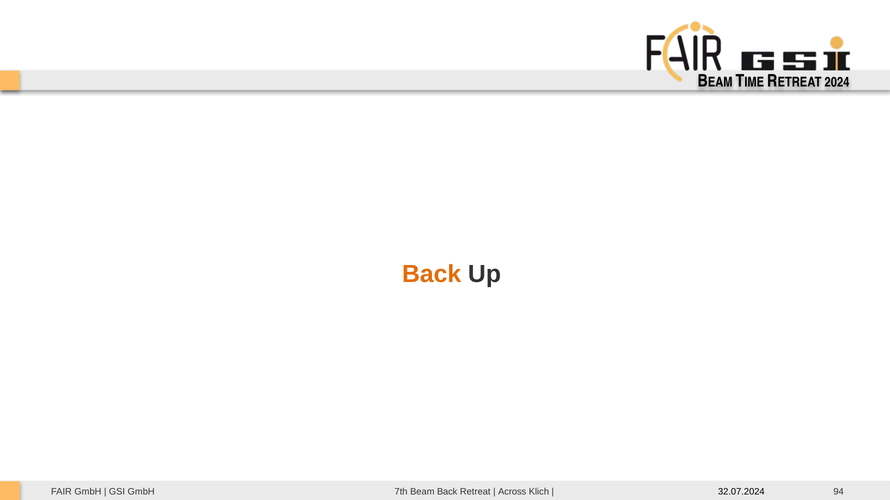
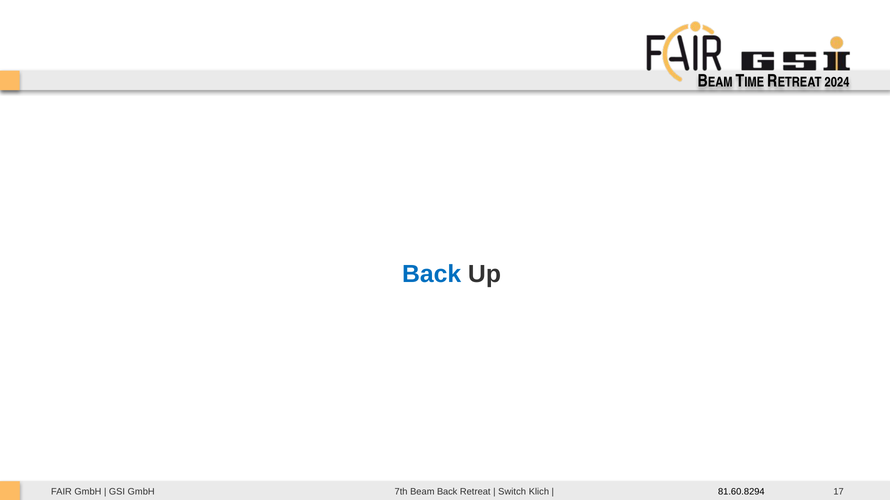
Back at (432, 274) colour: orange -> blue
32.07.2024: 32.07.2024 -> 81.60.8294
Across: Across -> Switch
94: 94 -> 17
